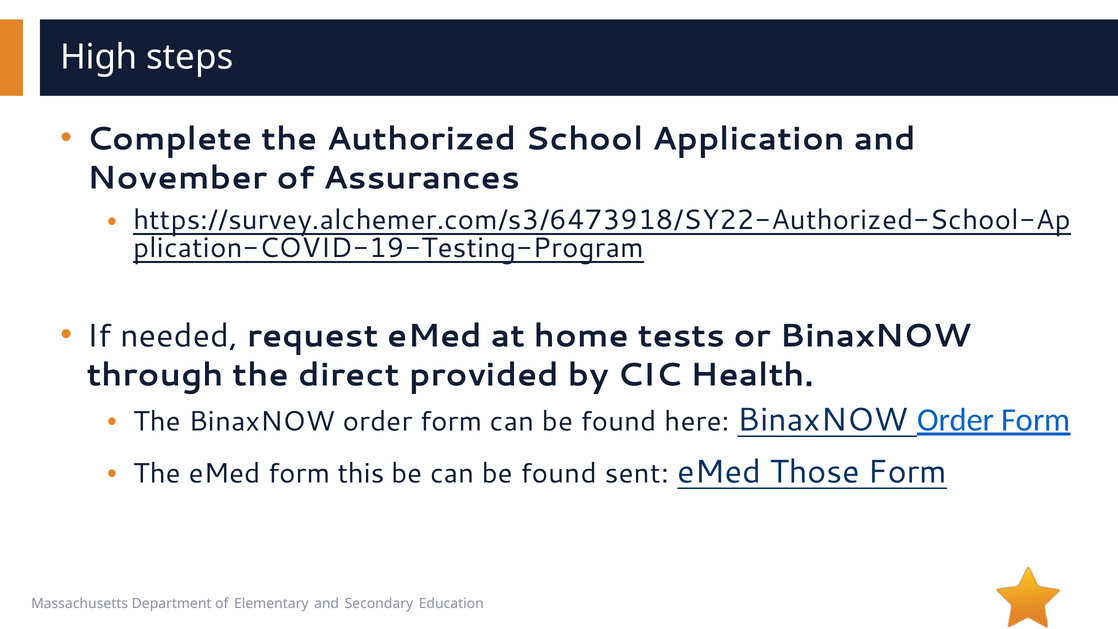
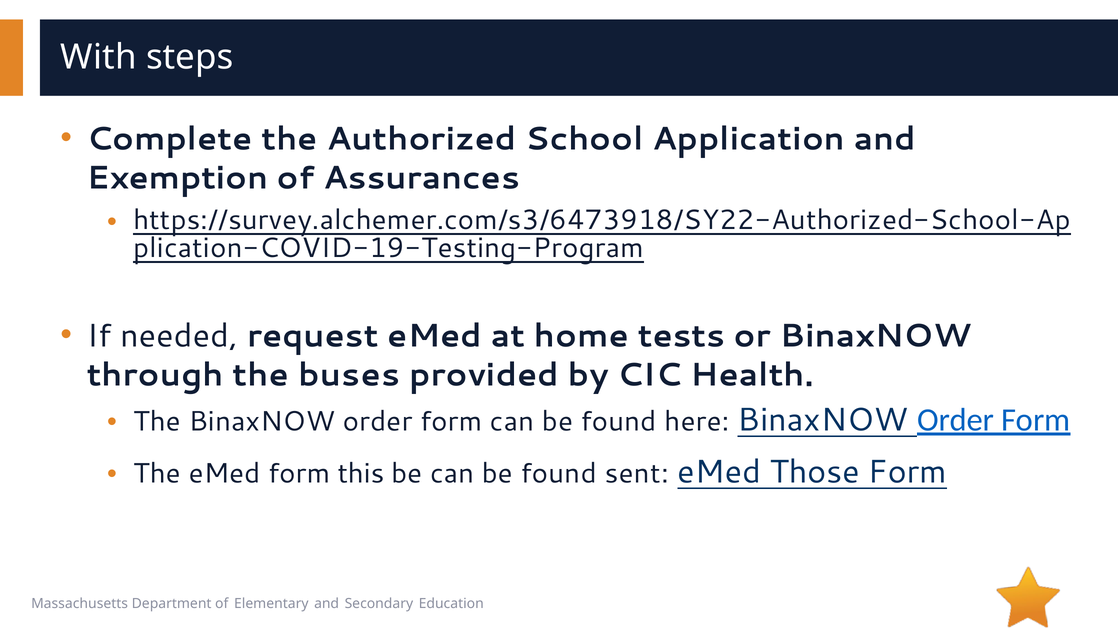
High: High -> With
November: November -> Exemption
direct: direct -> buses
